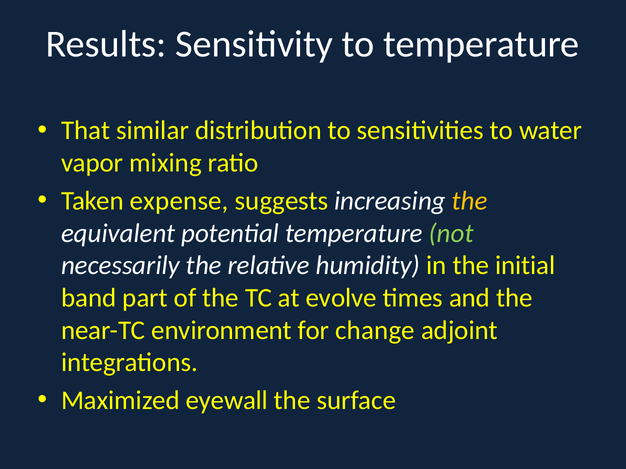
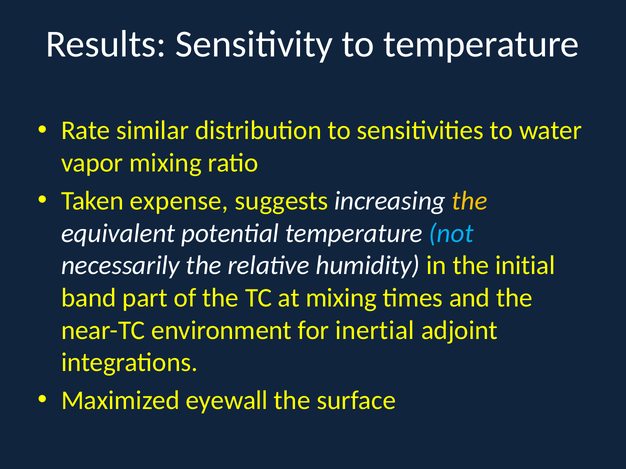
That: That -> Rate
not colour: light green -> light blue
at evolve: evolve -> mixing
change: change -> inertial
